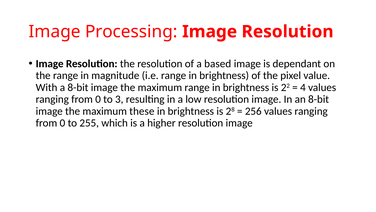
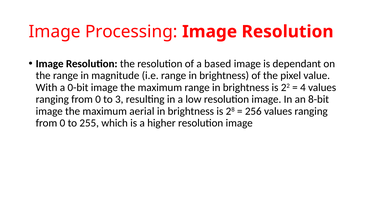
a 8-bit: 8-bit -> 0-bit
these: these -> aerial
